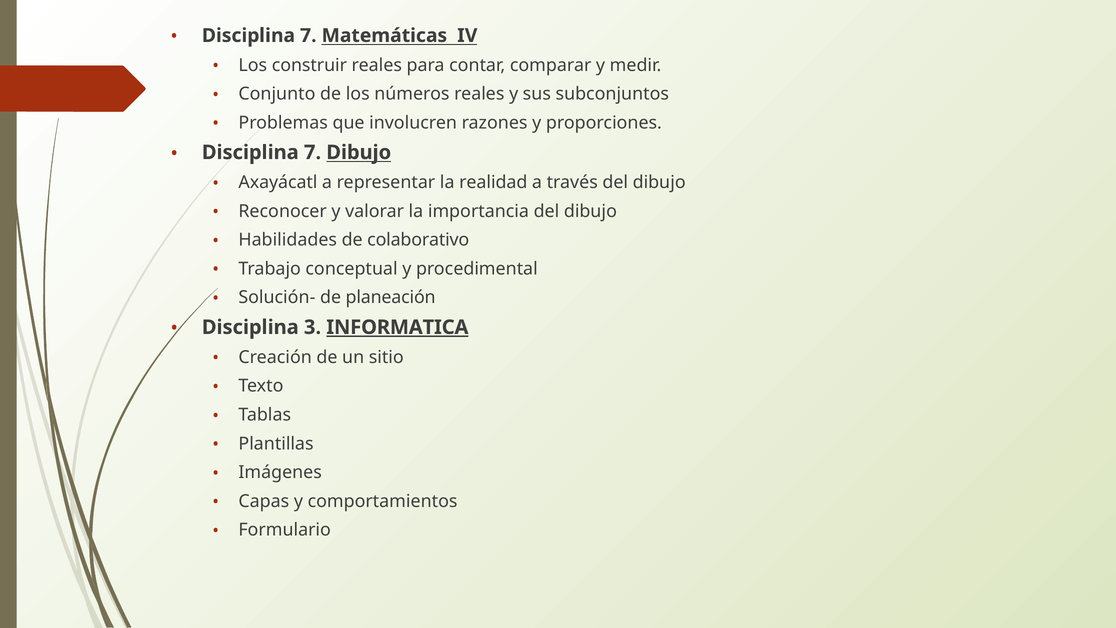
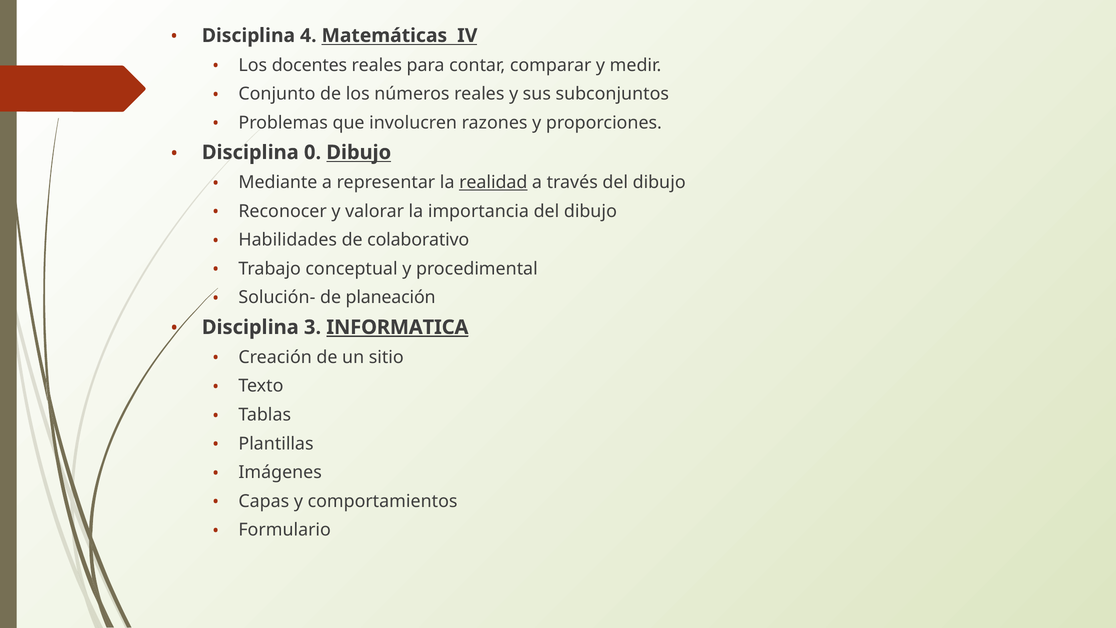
7 at (308, 36): 7 -> 4
construir: construir -> docentes
7 at (313, 152): 7 -> 0
Axayácatl: Axayácatl -> Mediante
realidad underline: none -> present
